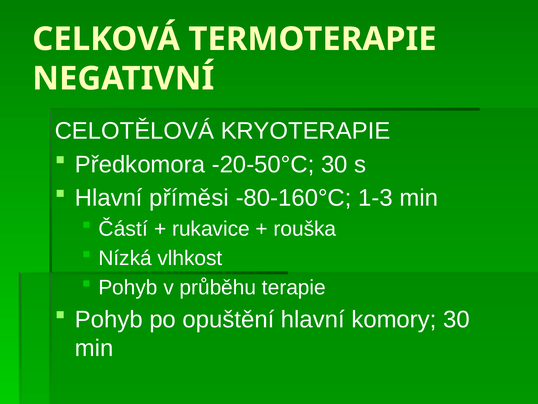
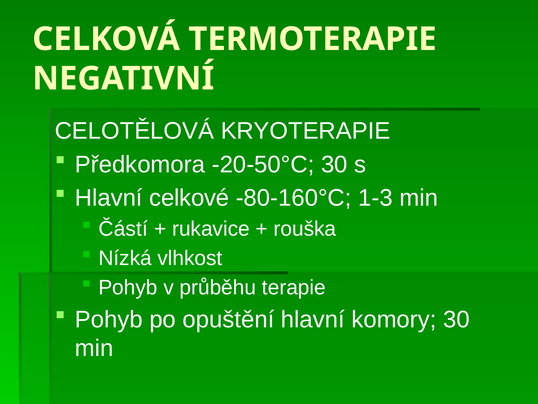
příměsi: příměsi -> celkové
